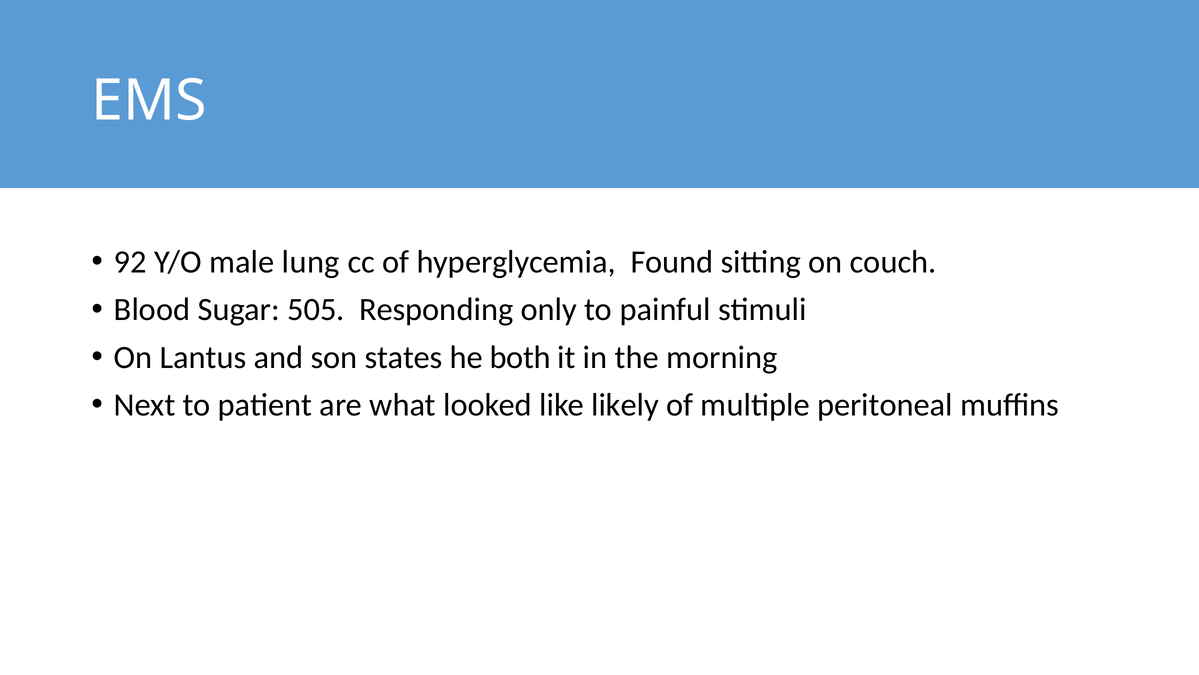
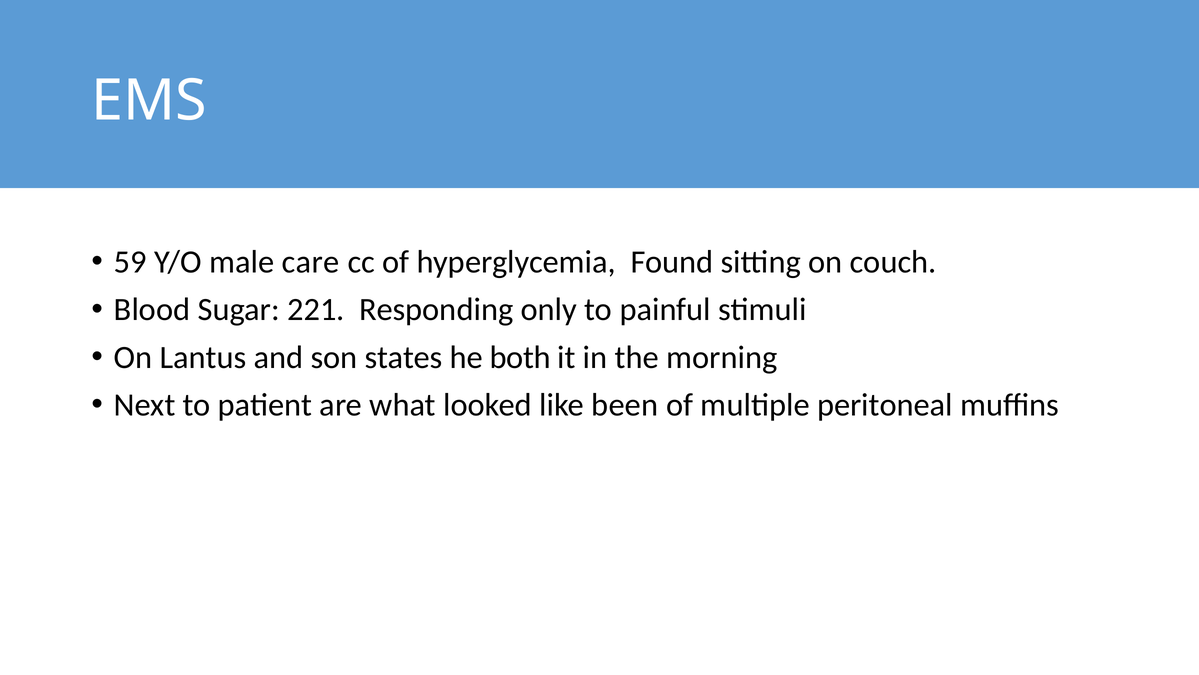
92: 92 -> 59
lung: lung -> care
505: 505 -> 221
likely: likely -> been
